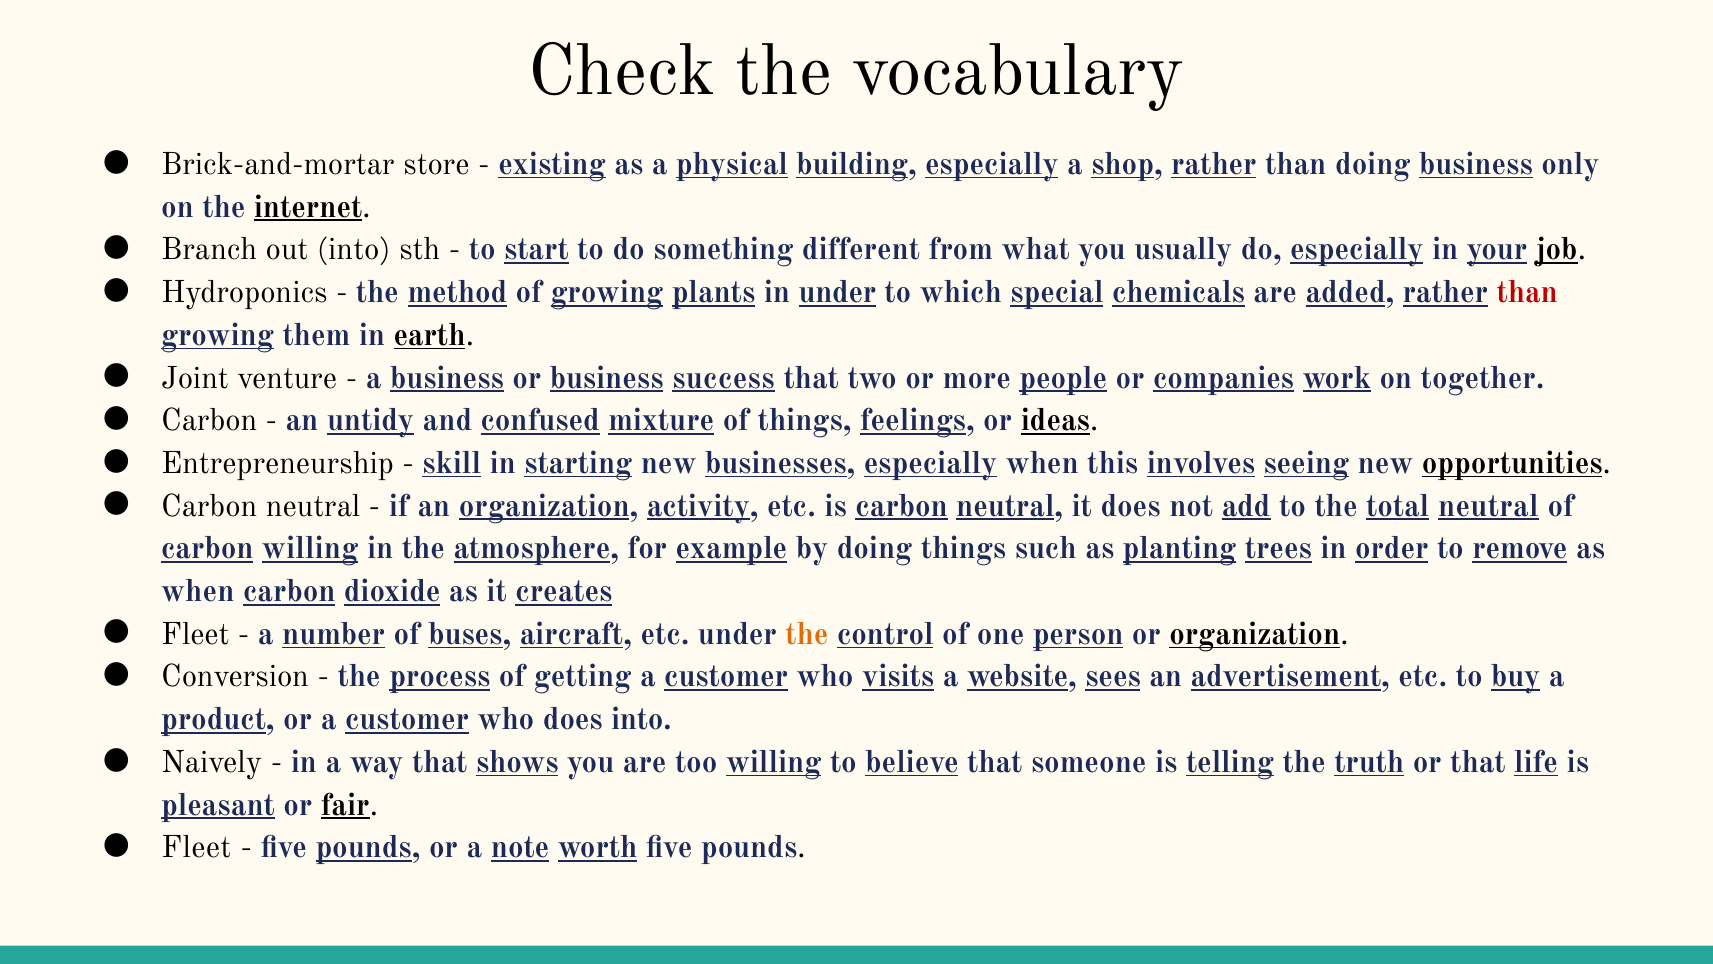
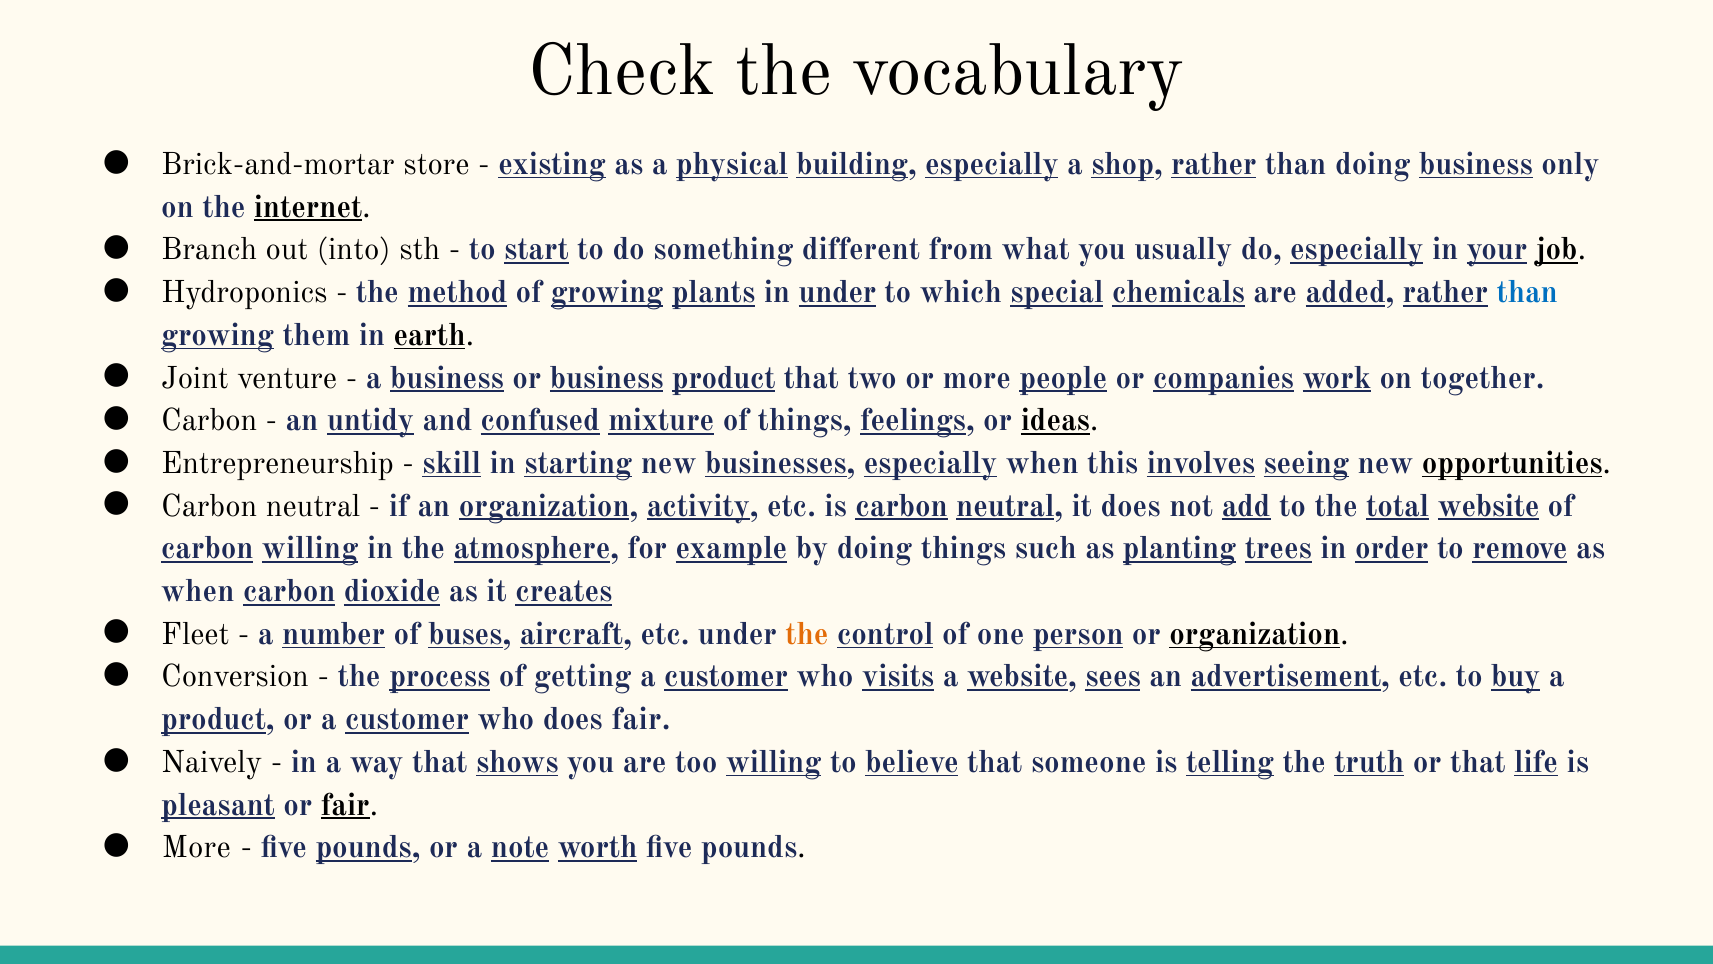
than at (1527, 292) colour: red -> blue
business success: success -> product
total neutral: neutral -> website
does into: into -> fair
Fleet at (196, 847): Fleet -> More
